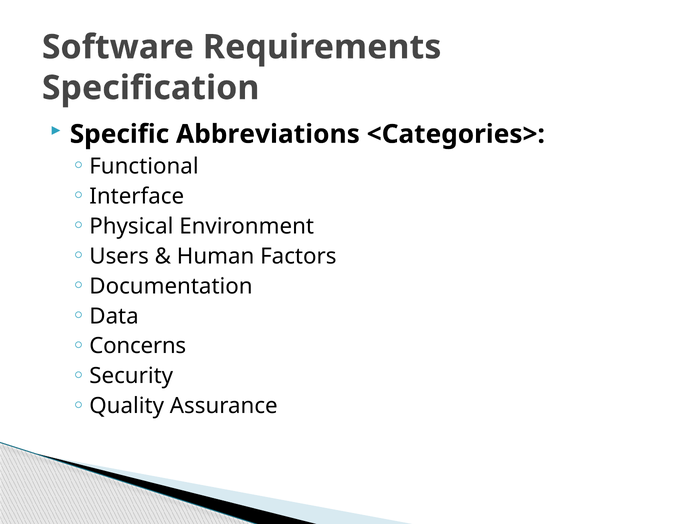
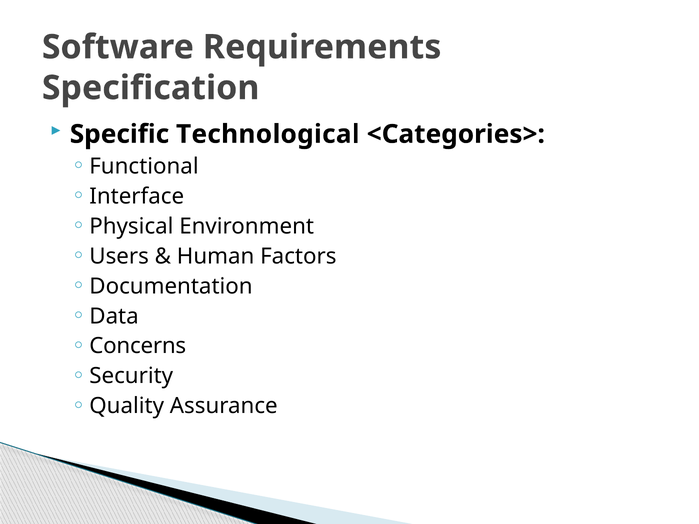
Abbreviations: Abbreviations -> Technological
